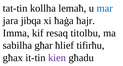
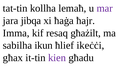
mar colour: blue -> purple
titolbu: titolbu -> għażilt
għar: għar -> ikun
tifirħu: tifirħu -> ikeċċi
